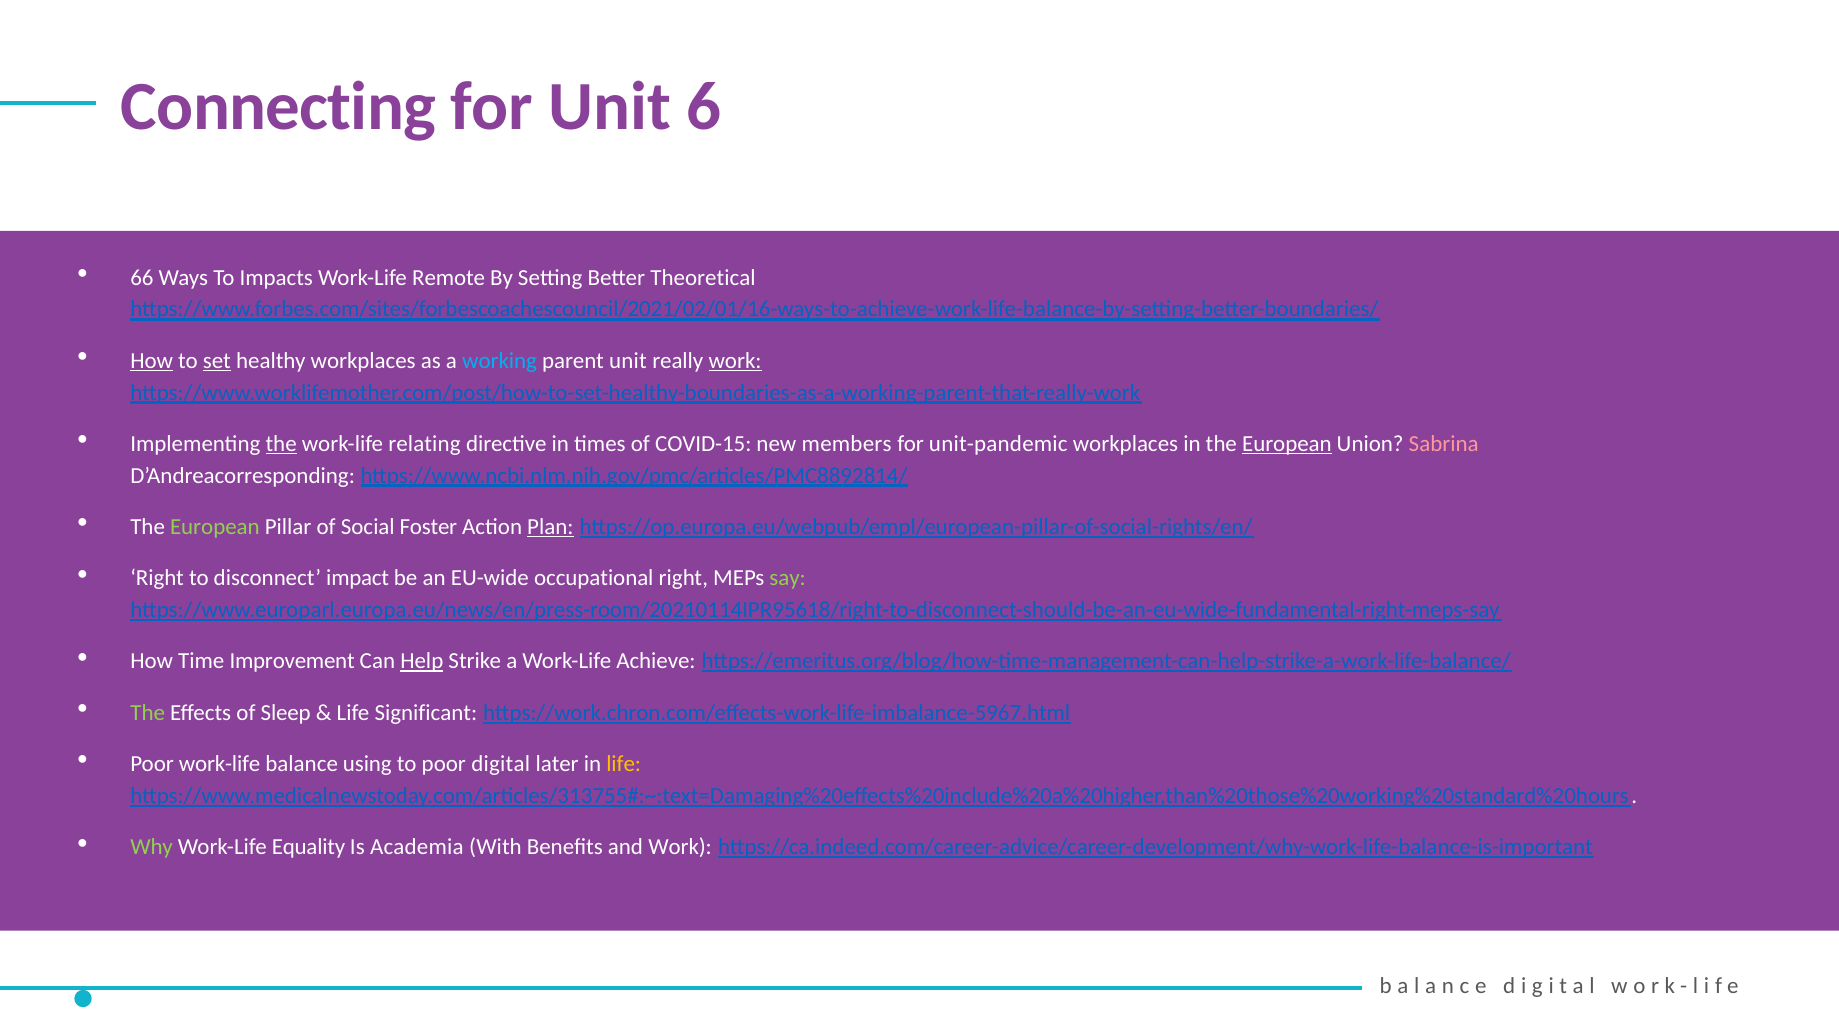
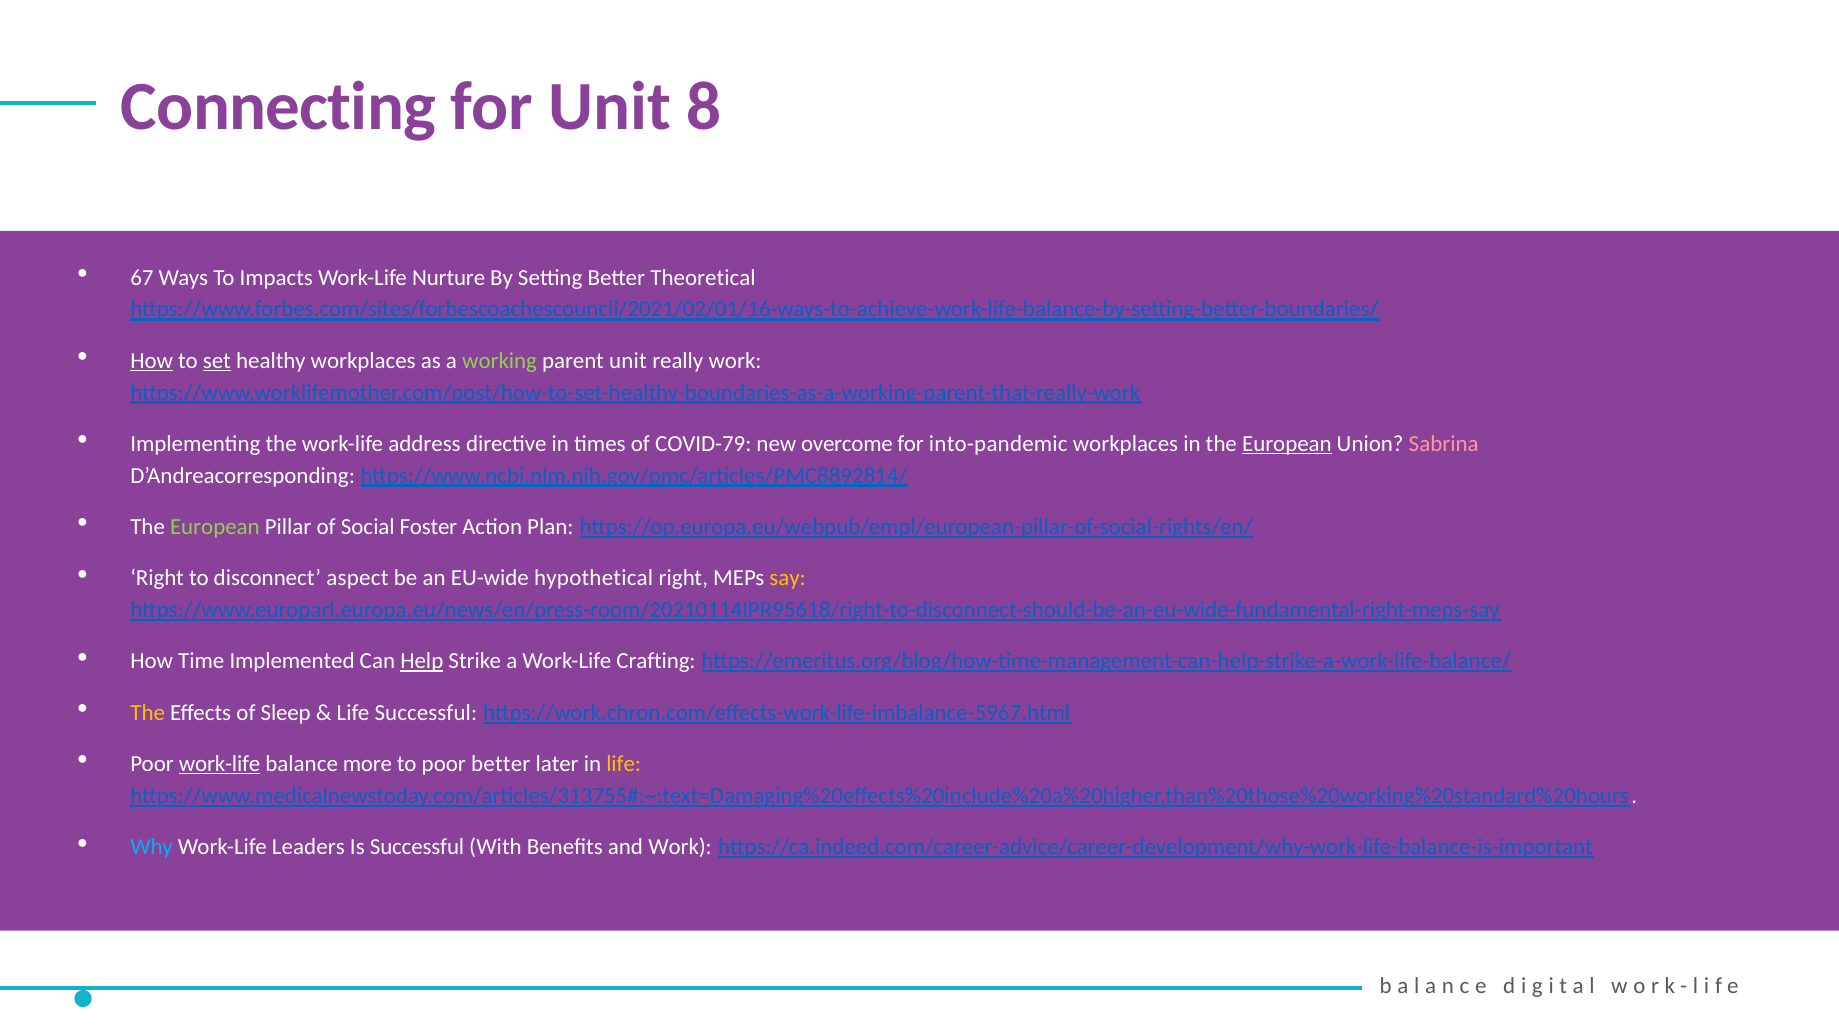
6: 6 -> 8
66: 66 -> 67
Remote: Remote -> Nurture
working colour: light blue -> light green
work at (735, 361) underline: present -> none
the at (281, 444) underline: present -> none
relating: relating -> address
COVID-15: COVID-15 -> COVID-79
members: members -> overcome
unit-pandemic: unit-pandemic -> into-pandemic
Plan underline: present -> none
impact: impact -> aspect
occupational: occupational -> hypothetical
say colour: light green -> yellow
Improvement: Improvement -> Implemented
Achieve: Achieve -> Crafting
The at (148, 713) colour: light green -> yellow
Life Significant: Significant -> Successful
work-life at (220, 764) underline: none -> present
using: using -> more
poor digital: digital -> better
Why colour: light green -> light blue
Equality: Equality -> Leaders
Is Academia: Academia -> Successful
